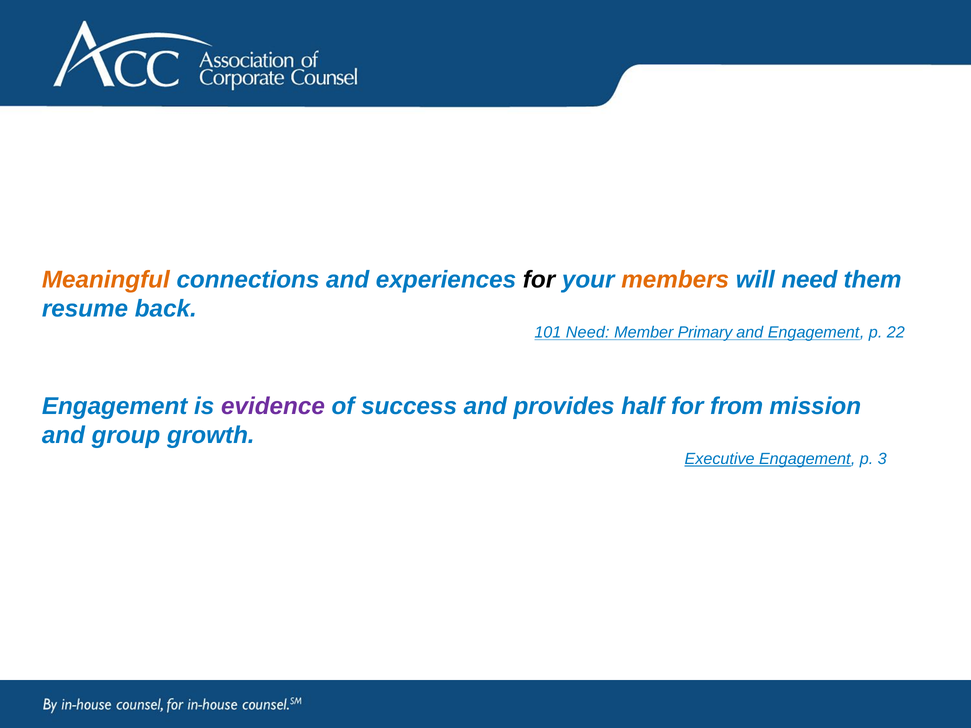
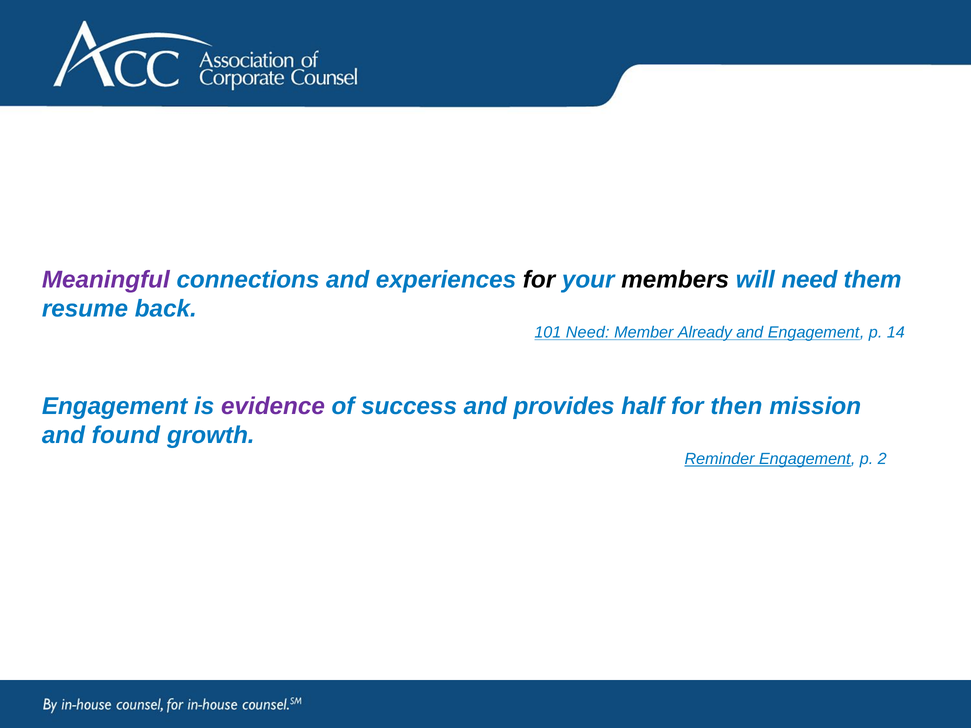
Meaningful colour: orange -> purple
members colour: orange -> black
Primary: Primary -> Already
22: 22 -> 14
from: from -> then
group: group -> found
Executive: Executive -> Reminder
3: 3 -> 2
